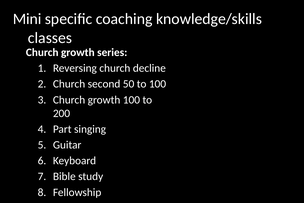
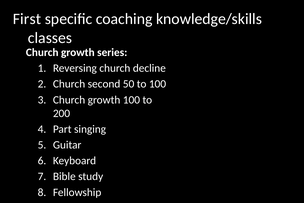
Mini: Mini -> First
